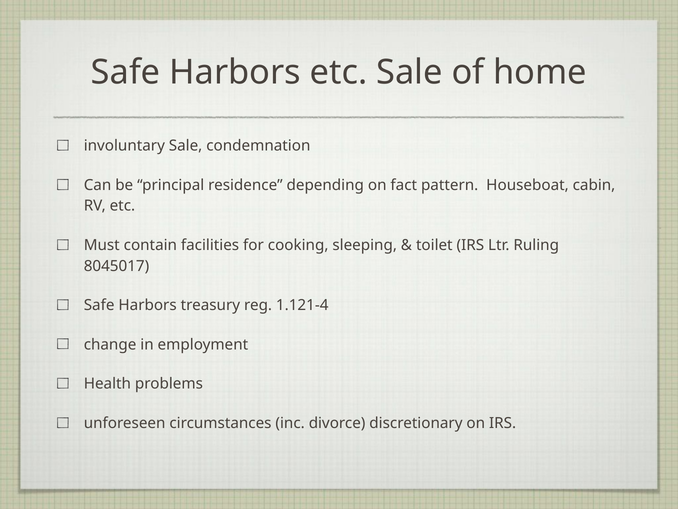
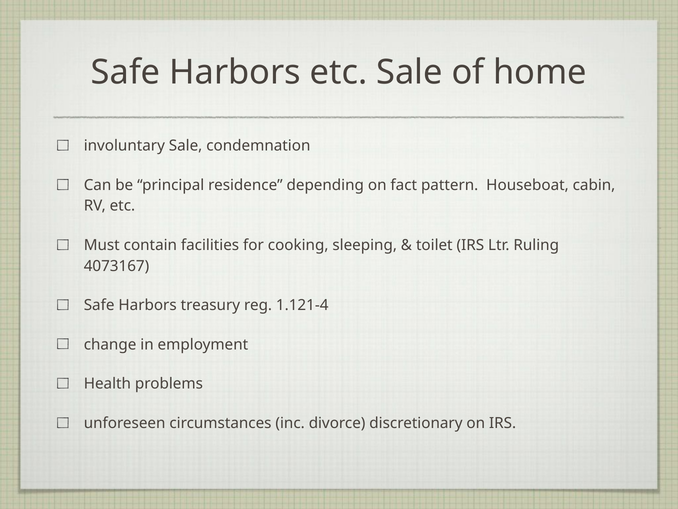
8045017: 8045017 -> 4073167
